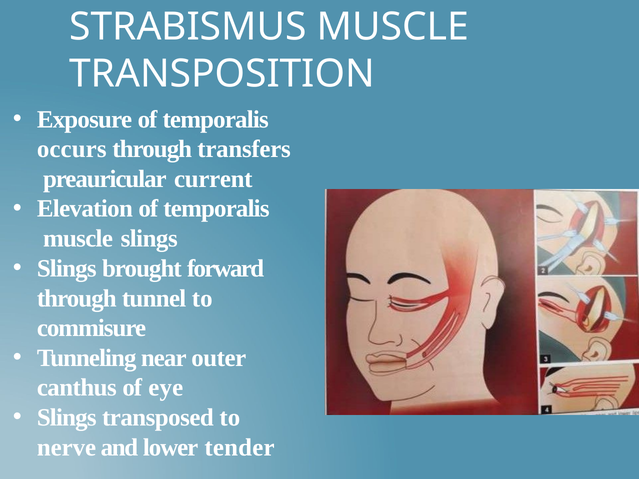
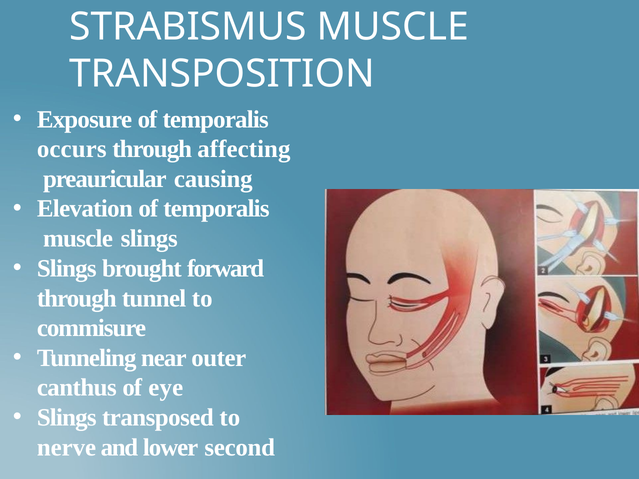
transfers: transfers -> affecting
current: current -> causing
tender: tender -> second
